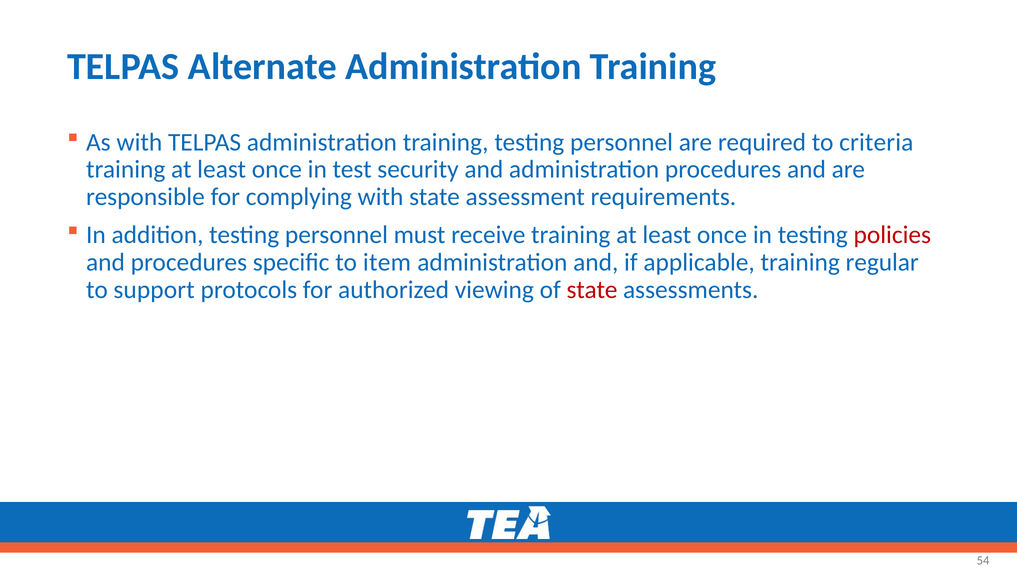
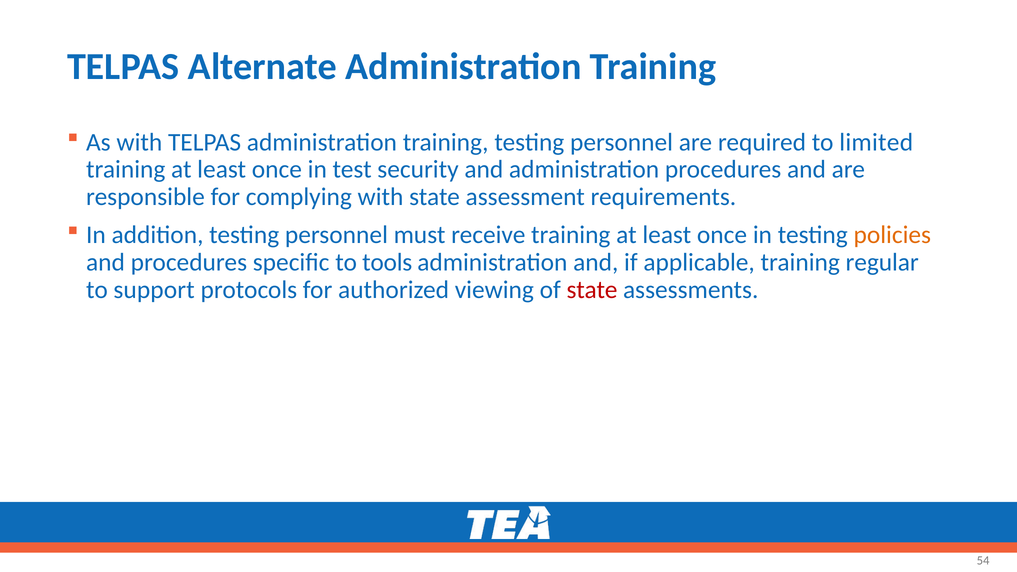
criteria: criteria -> limited
policies colour: red -> orange
item: item -> tools
